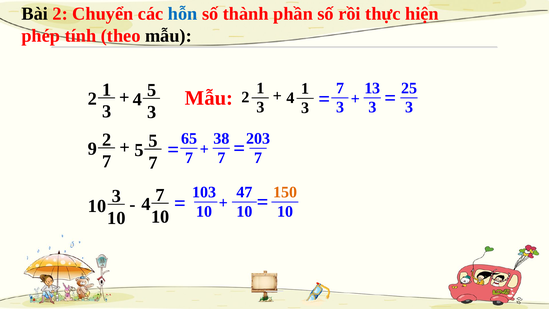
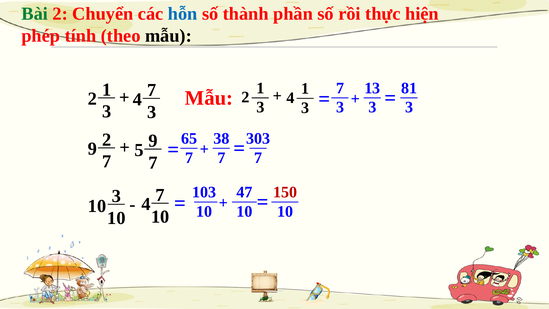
Bài colour: black -> green
25: 25 -> 81
5 at (152, 90): 5 -> 7
203: 203 -> 303
9 5: 5 -> 9
150 colour: orange -> red
